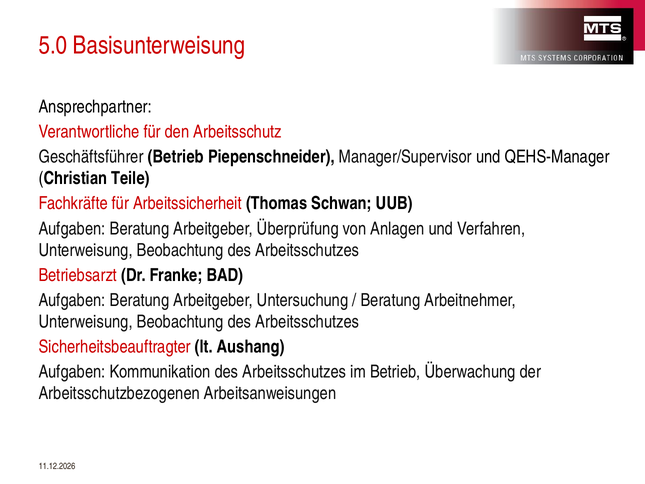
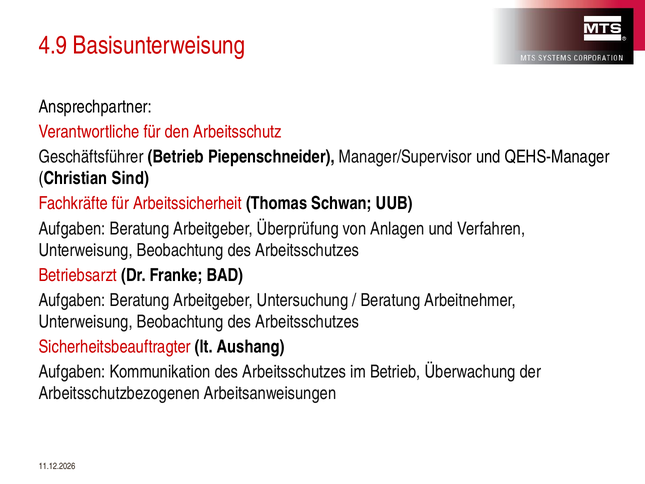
5.0: 5.0 -> 4.9
Teile: Teile -> Sind
